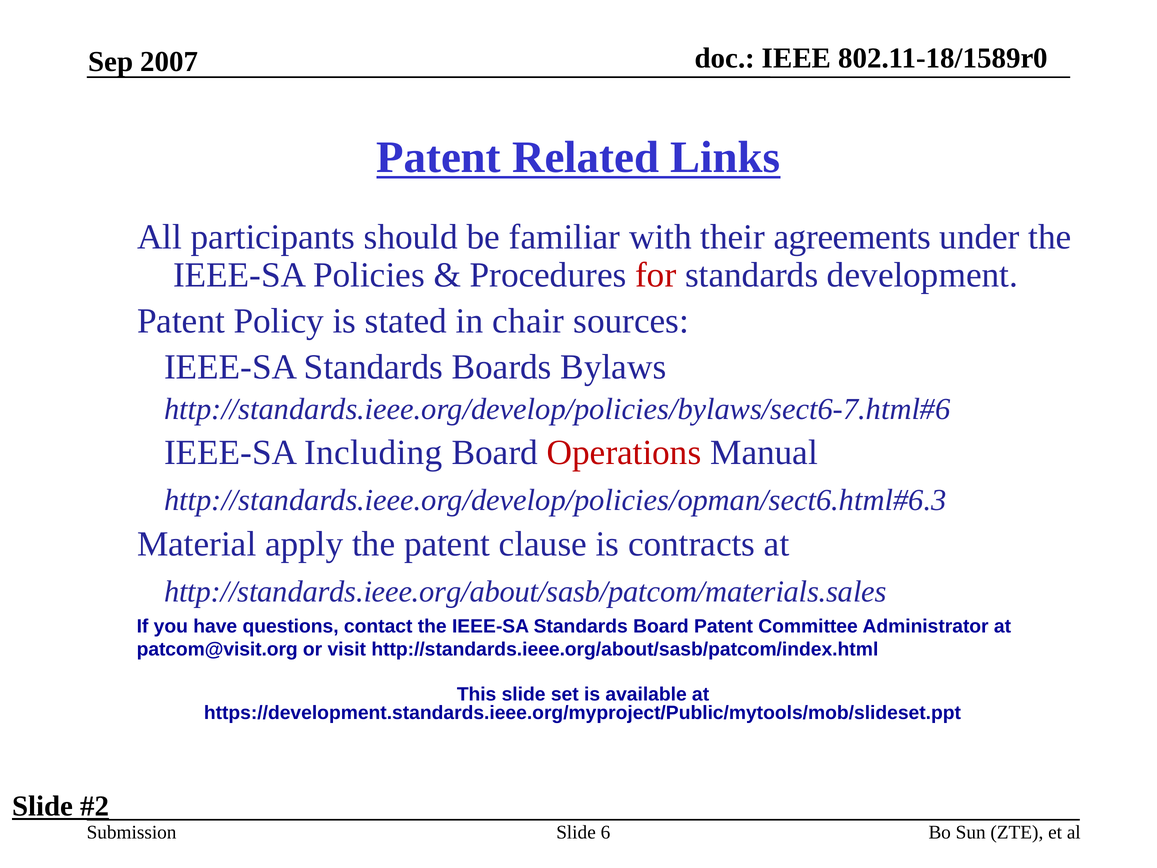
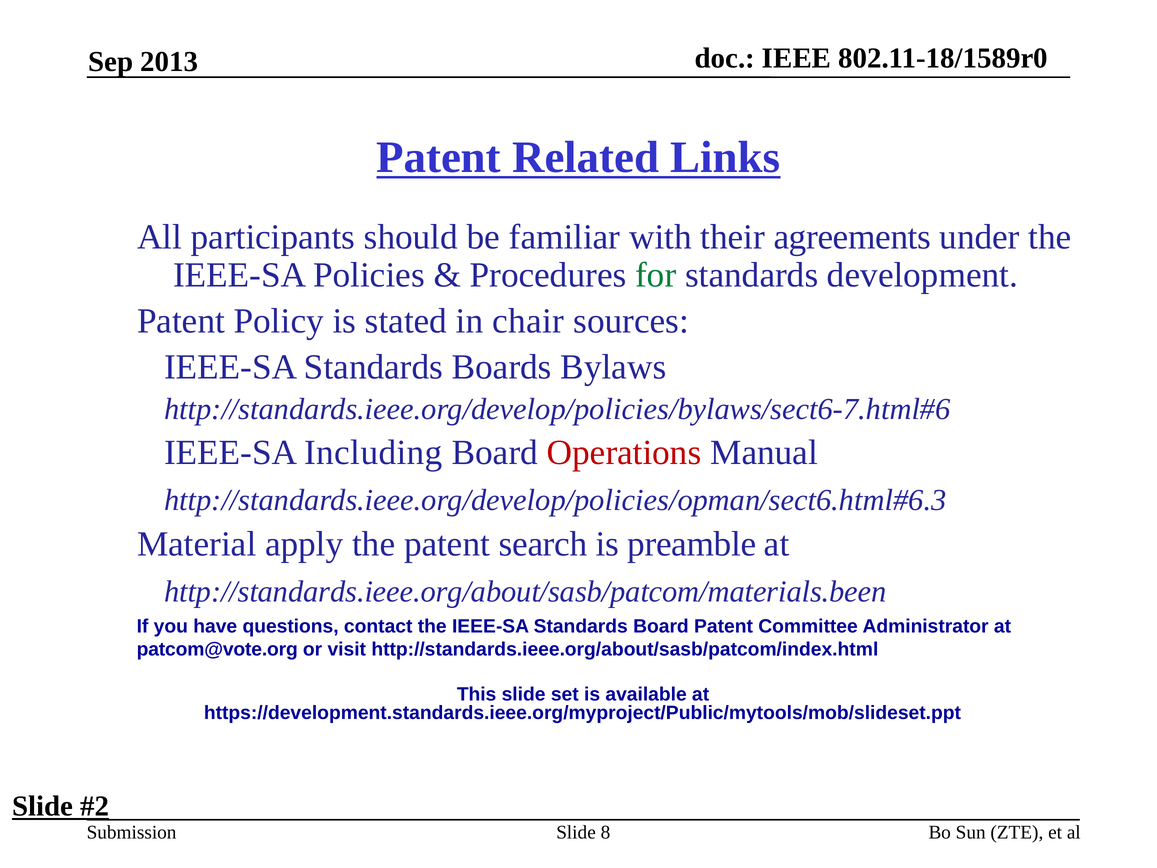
2007: 2007 -> 2013
for colour: red -> green
clause: clause -> search
contracts: contracts -> preamble
http://standards.ieee.org/about/sasb/patcom/materials.sales: http://standards.ieee.org/about/sasb/patcom/materials.sales -> http://standards.ieee.org/about/sasb/patcom/materials.been
patcom@visit.org: patcom@visit.org -> patcom@vote.org
6: 6 -> 8
